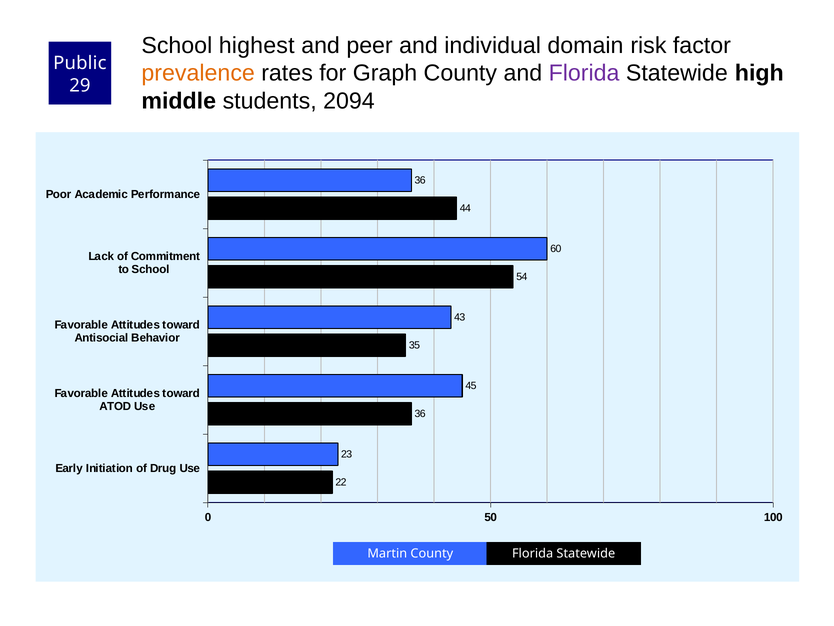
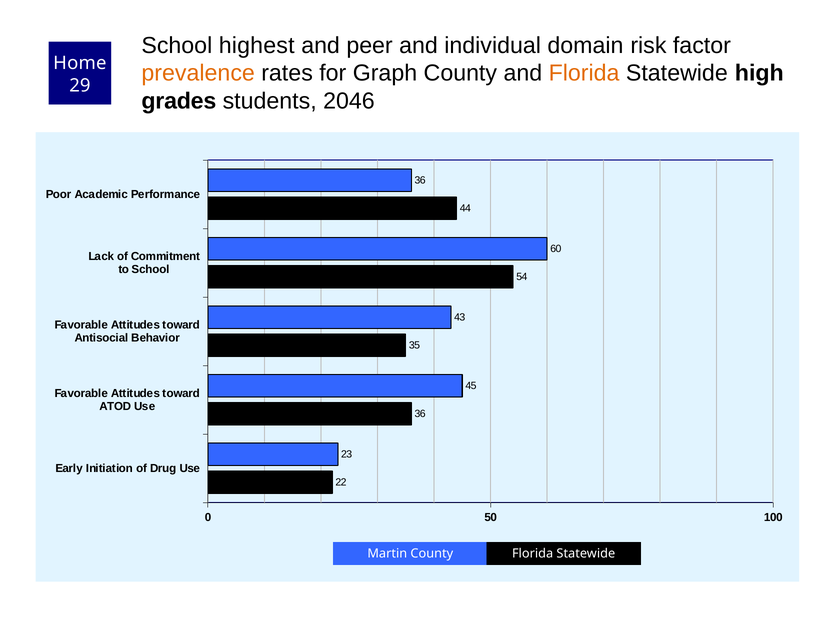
Public: Public -> Home
Florida at (584, 73) colour: purple -> orange
middle: middle -> grades
2094: 2094 -> 2046
